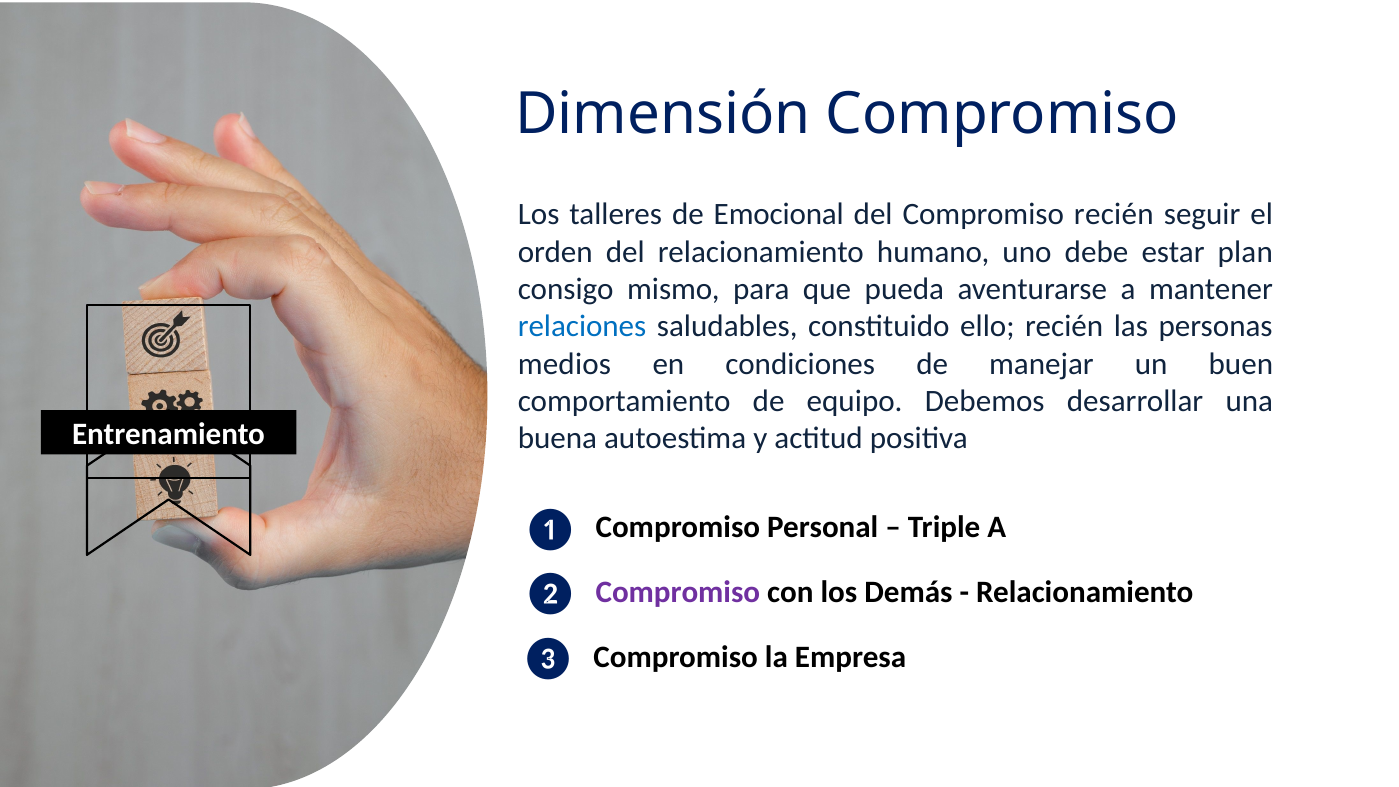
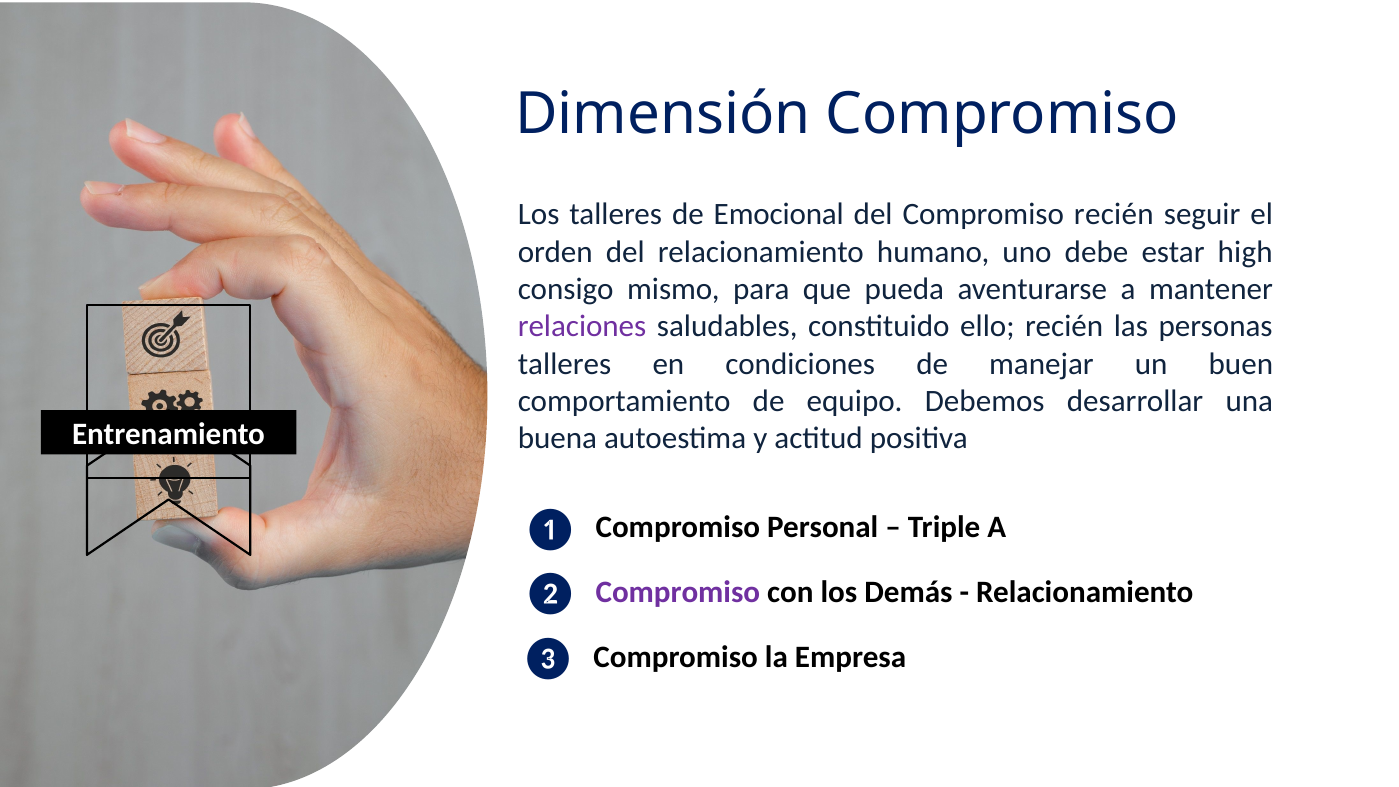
plan: plan -> high
relaciones colour: blue -> purple
medios at (564, 364): medios -> talleres
